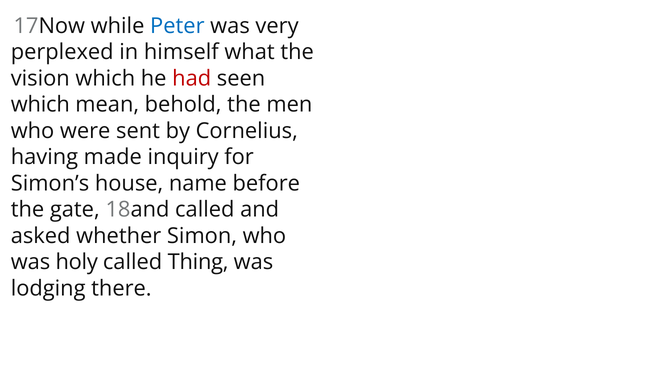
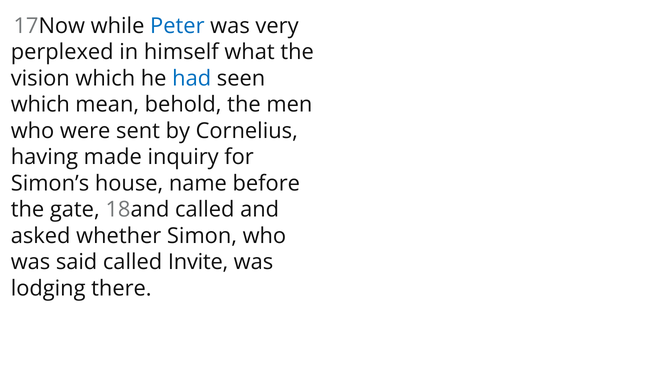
had colour: red -> blue
holy: holy -> said
Thing: Thing -> Invite
